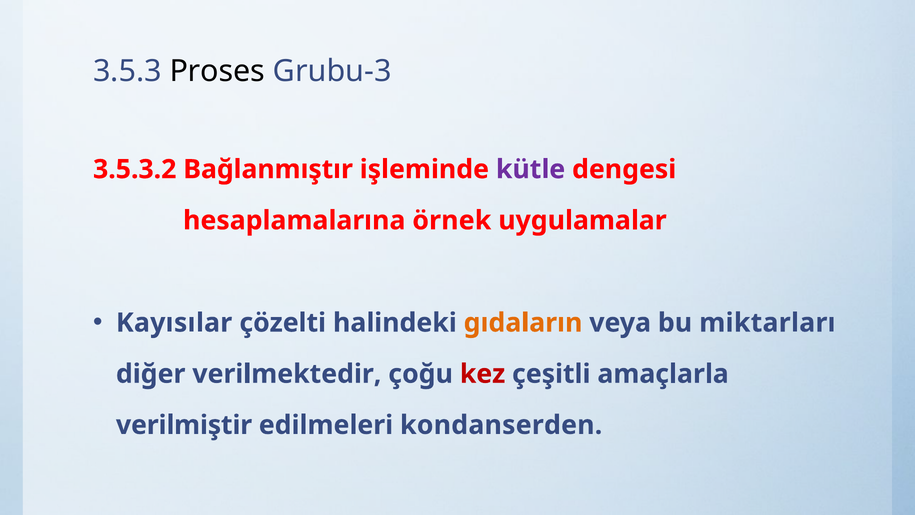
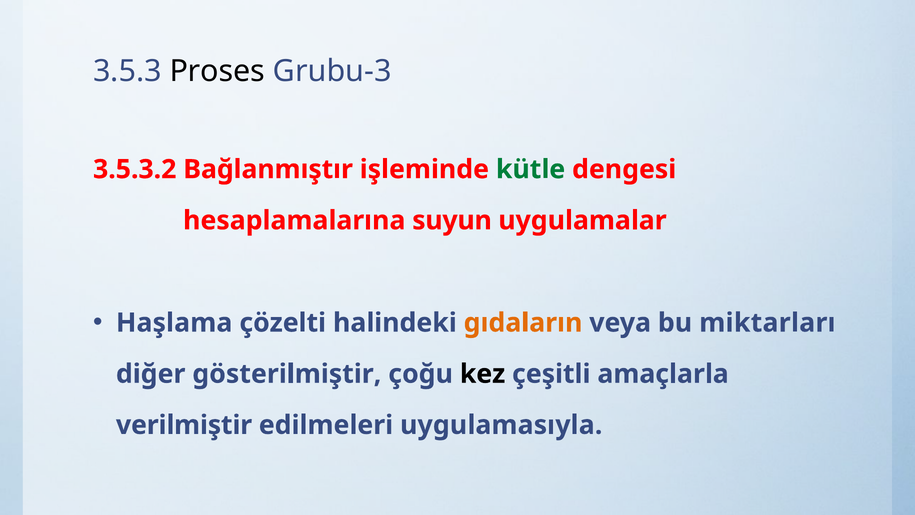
kütle colour: purple -> green
örnek: örnek -> suyun
Kayısılar: Kayısılar -> Haşlama
verilmektedir: verilmektedir -> gösterilmiştir
kez colour: red -> black
kondanserden: kondanserden -> uygulamasıyla
